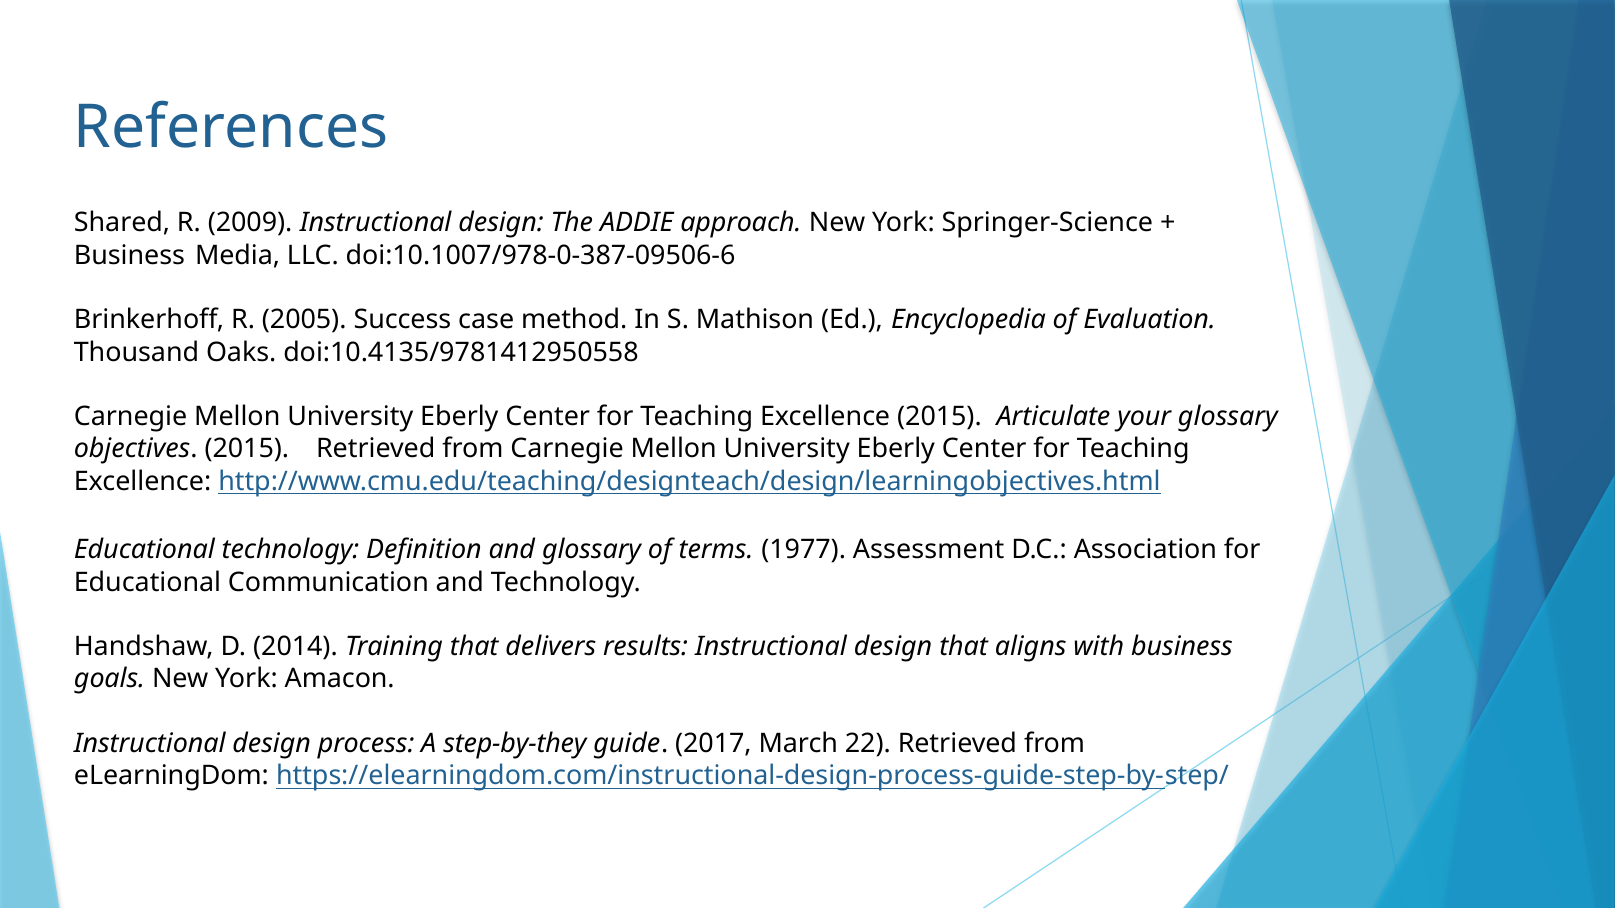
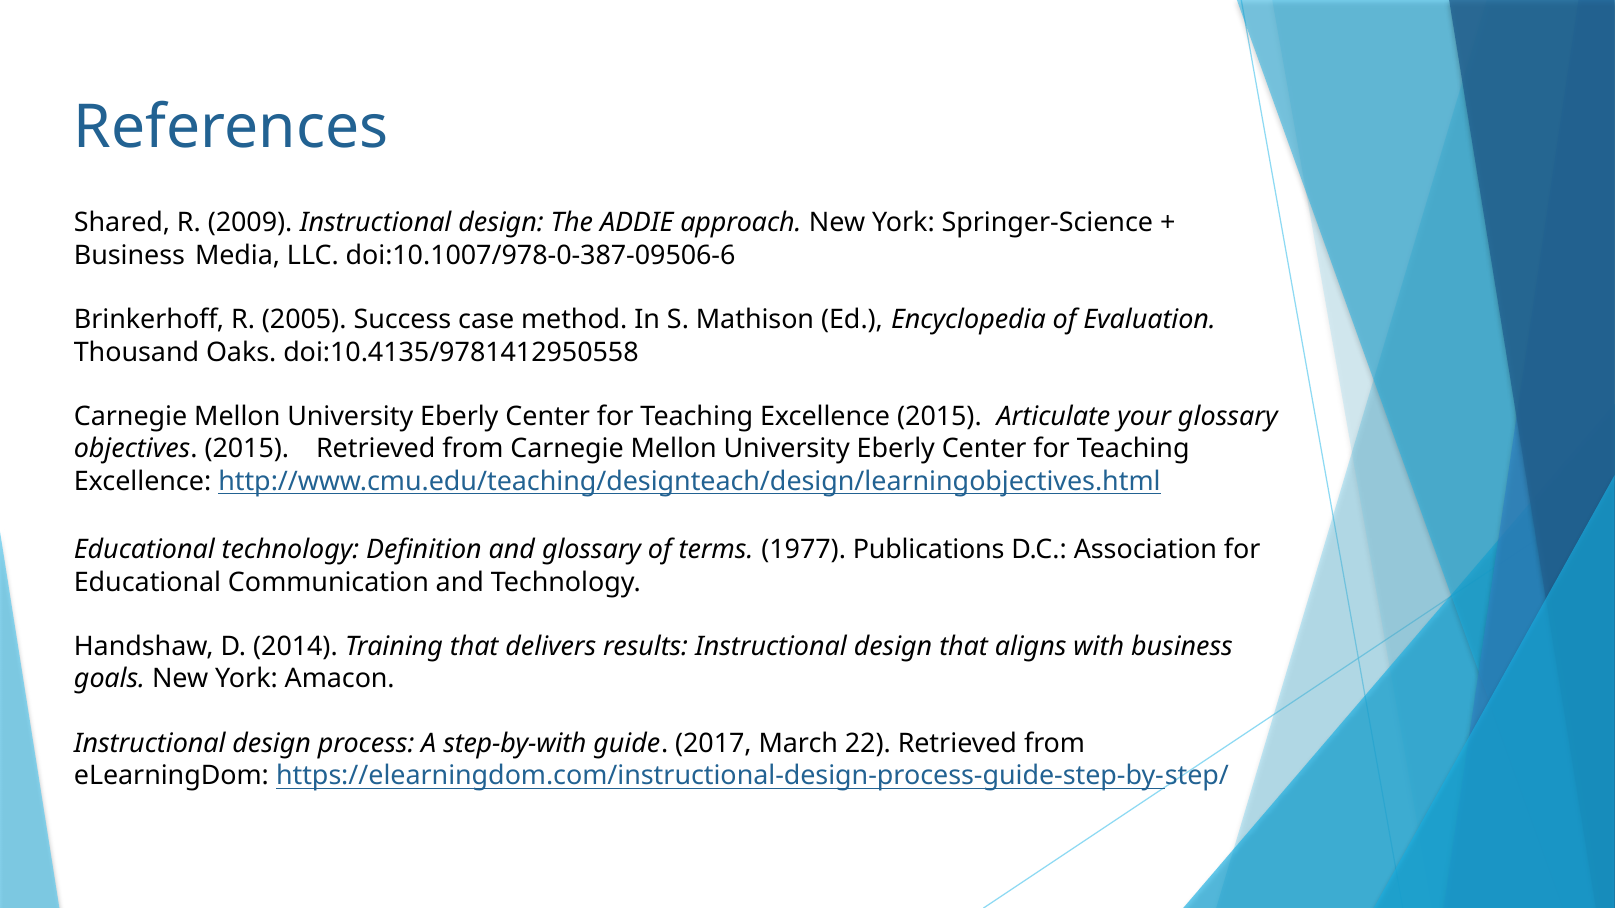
Assessment: Assessment -> Publications
step-by-they: step-by-they -> step-by-with
